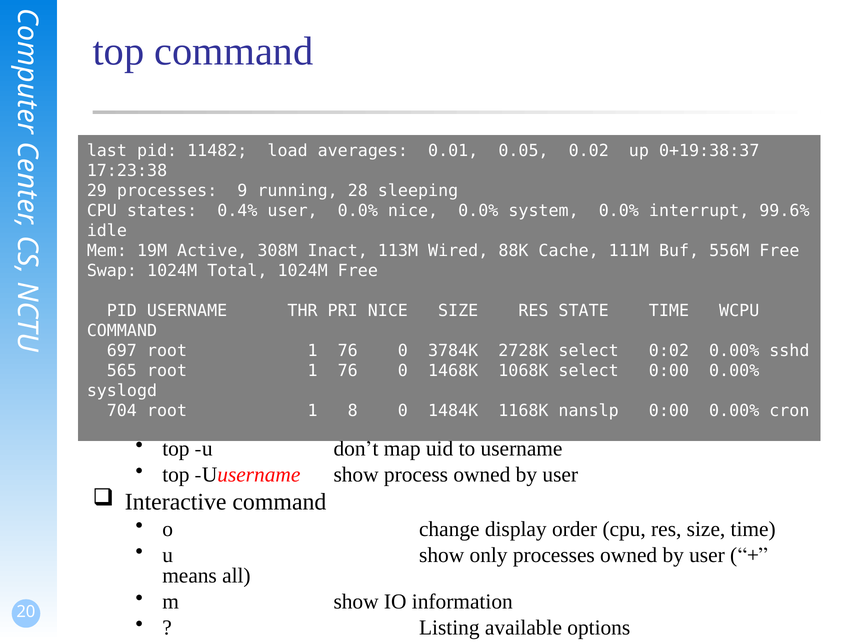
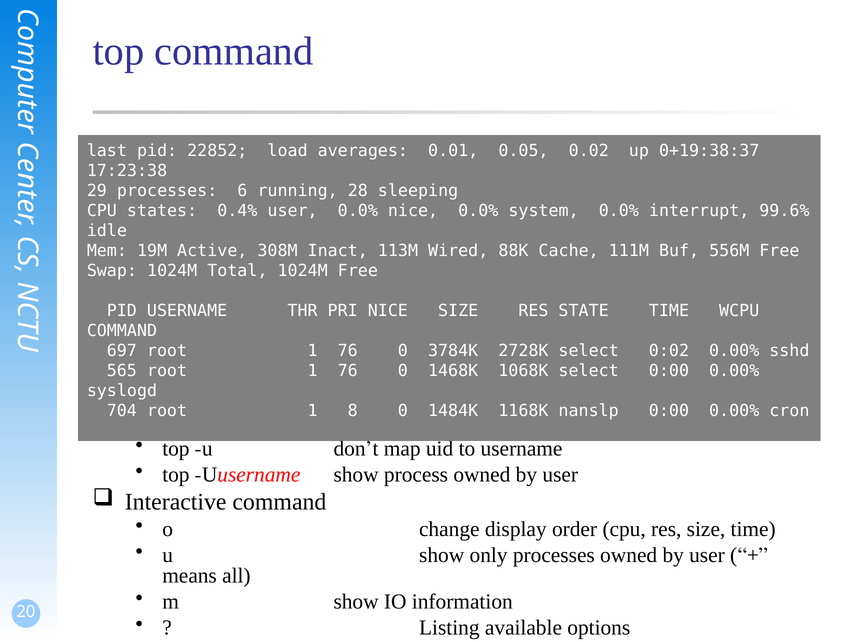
11482: 11482 -> 22852
9: 9 -> 6
